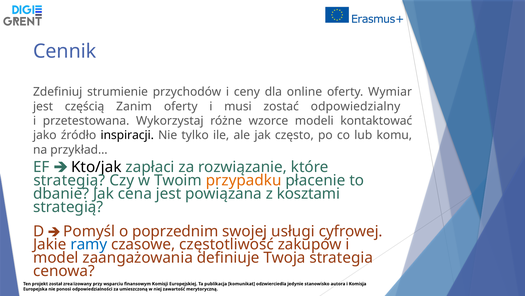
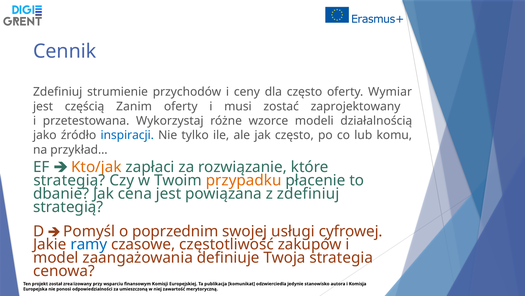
dla online: online -> często
odpowiedzialny: odpowiedzialny -> zaprojektowany
kontaktować: kontaktować -> działalnością
inspiracji colour: black -> blue
Kto/jak colour: black -> orange
z kosztami: kosztami -> zdefiniuj
